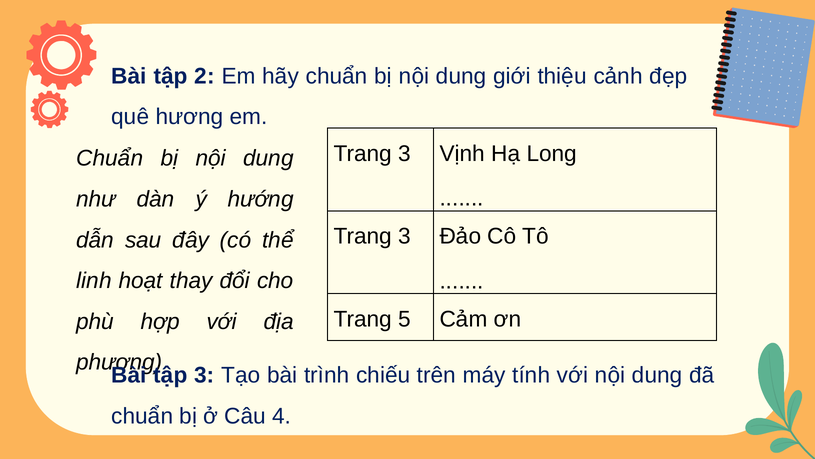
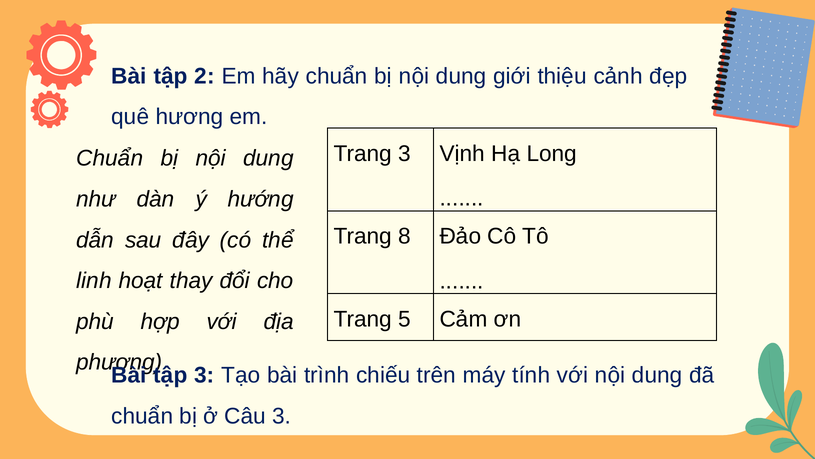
3 at (405, 236): 3 -> 8
Câu 4: 4 -> 3
